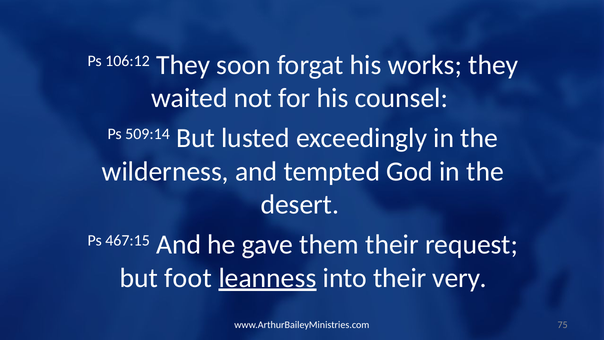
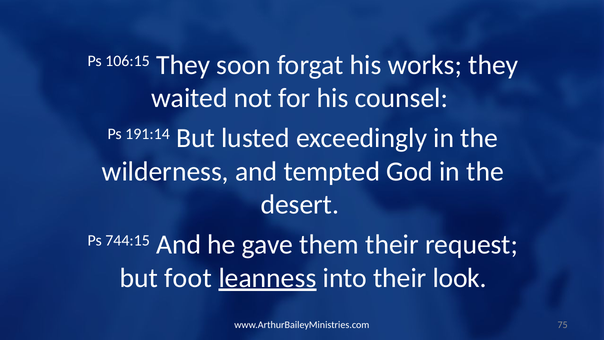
106:12: 106:12 -> 106:15
509:14: 509:14 -> 191:14
467:15: 467:15 -> 744:15
very: very -> look
